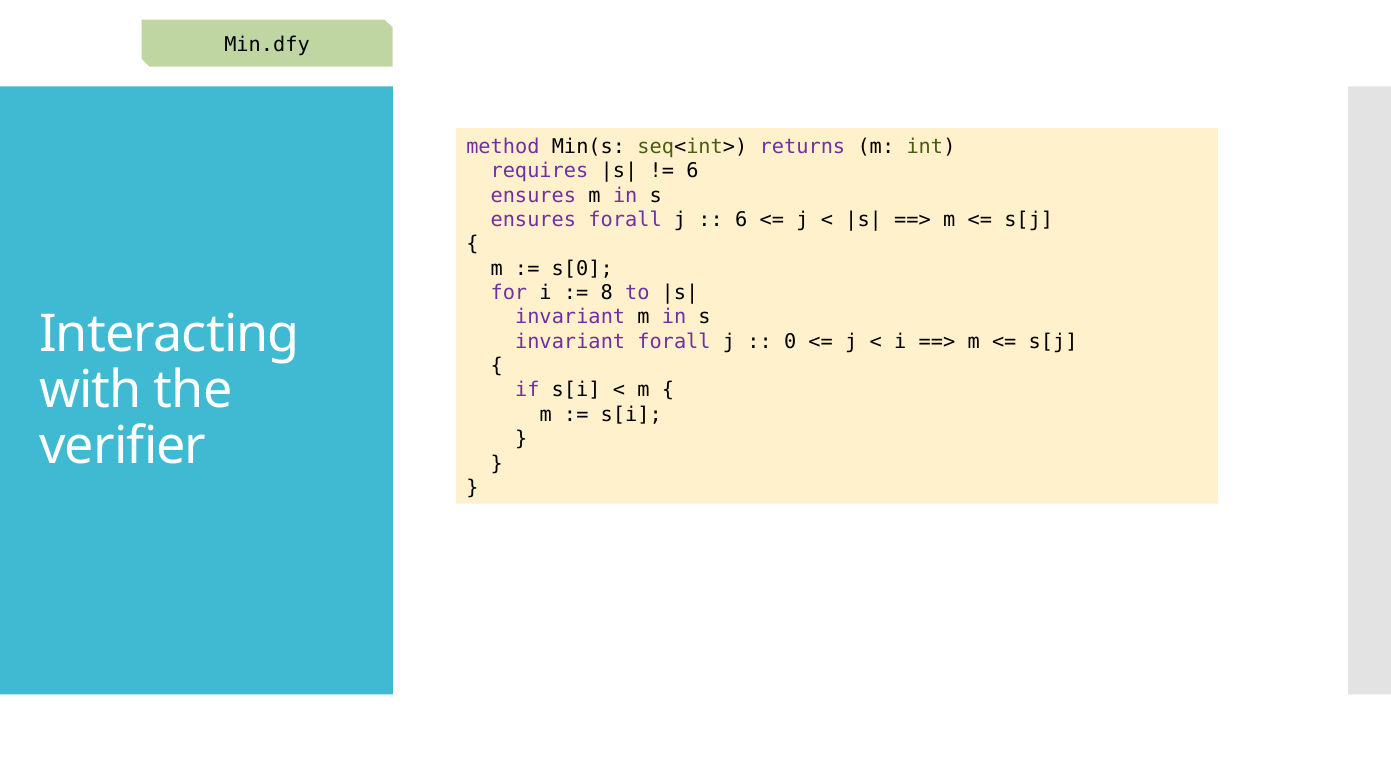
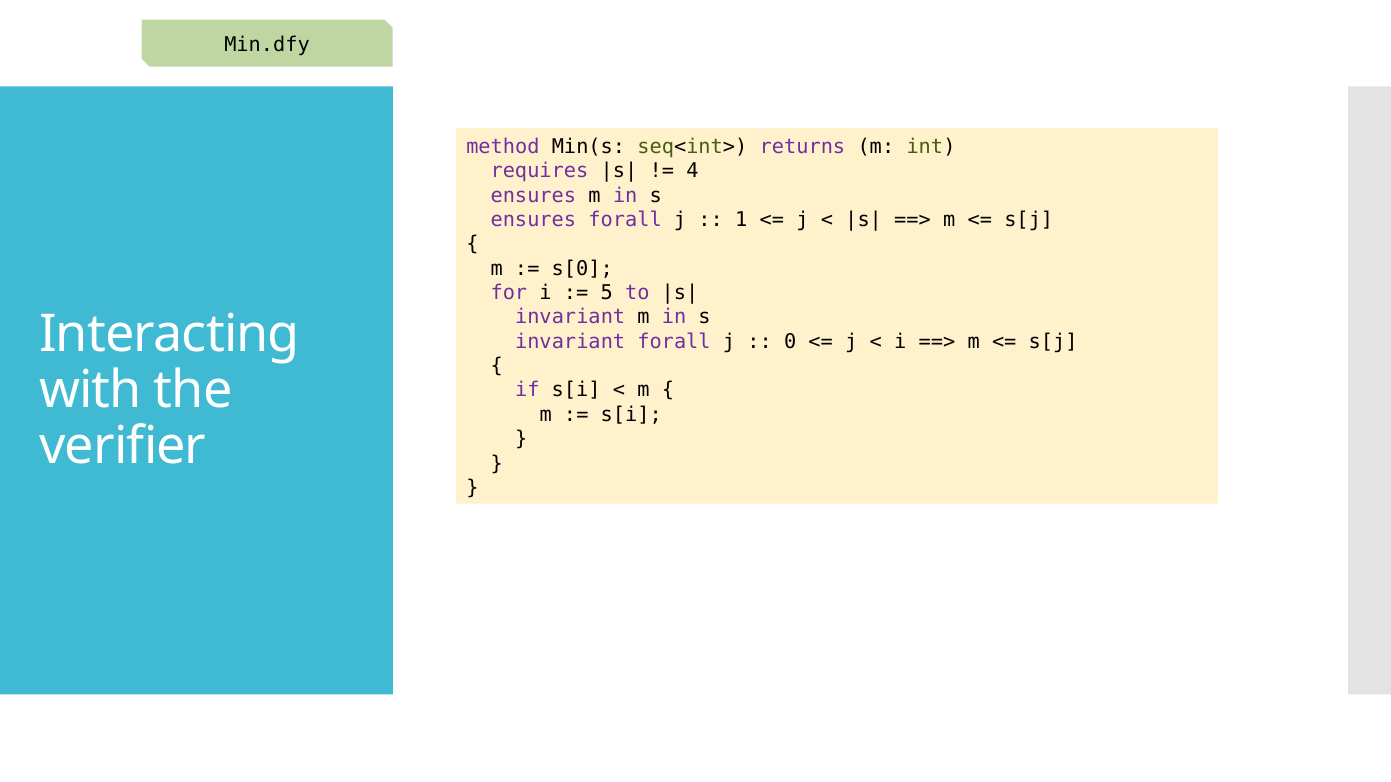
6 at (692, 171): 6 -> 4
6 at (741, 220): 6 -> 1
8: 8 -> 5
